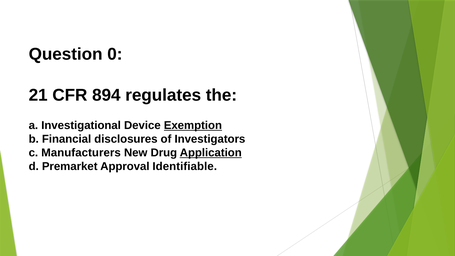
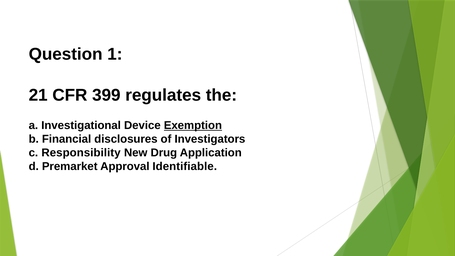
0: 0 -> 1
894: 894 -> 399
Manufacturers: Manufacturers -> Responsibility
Application underline: present -> none
